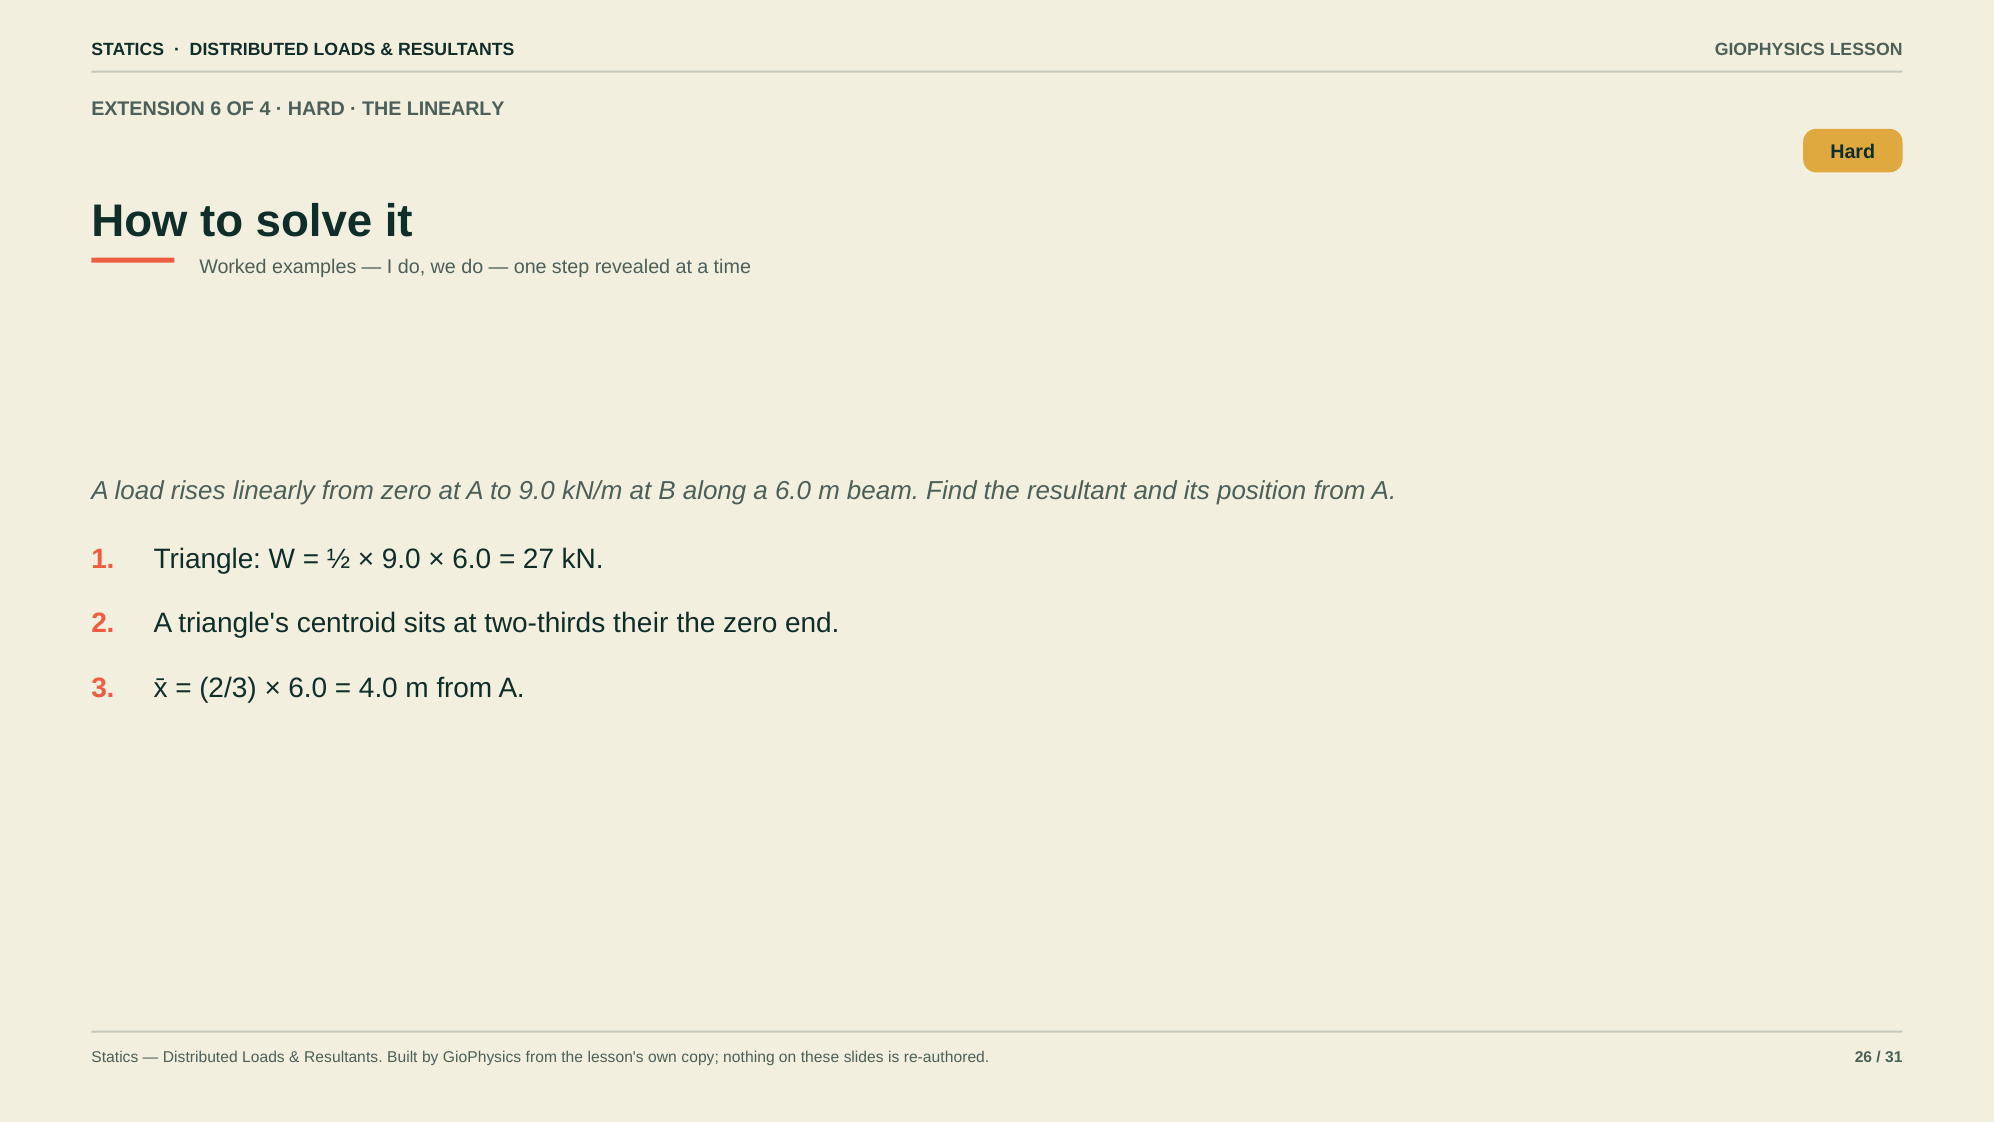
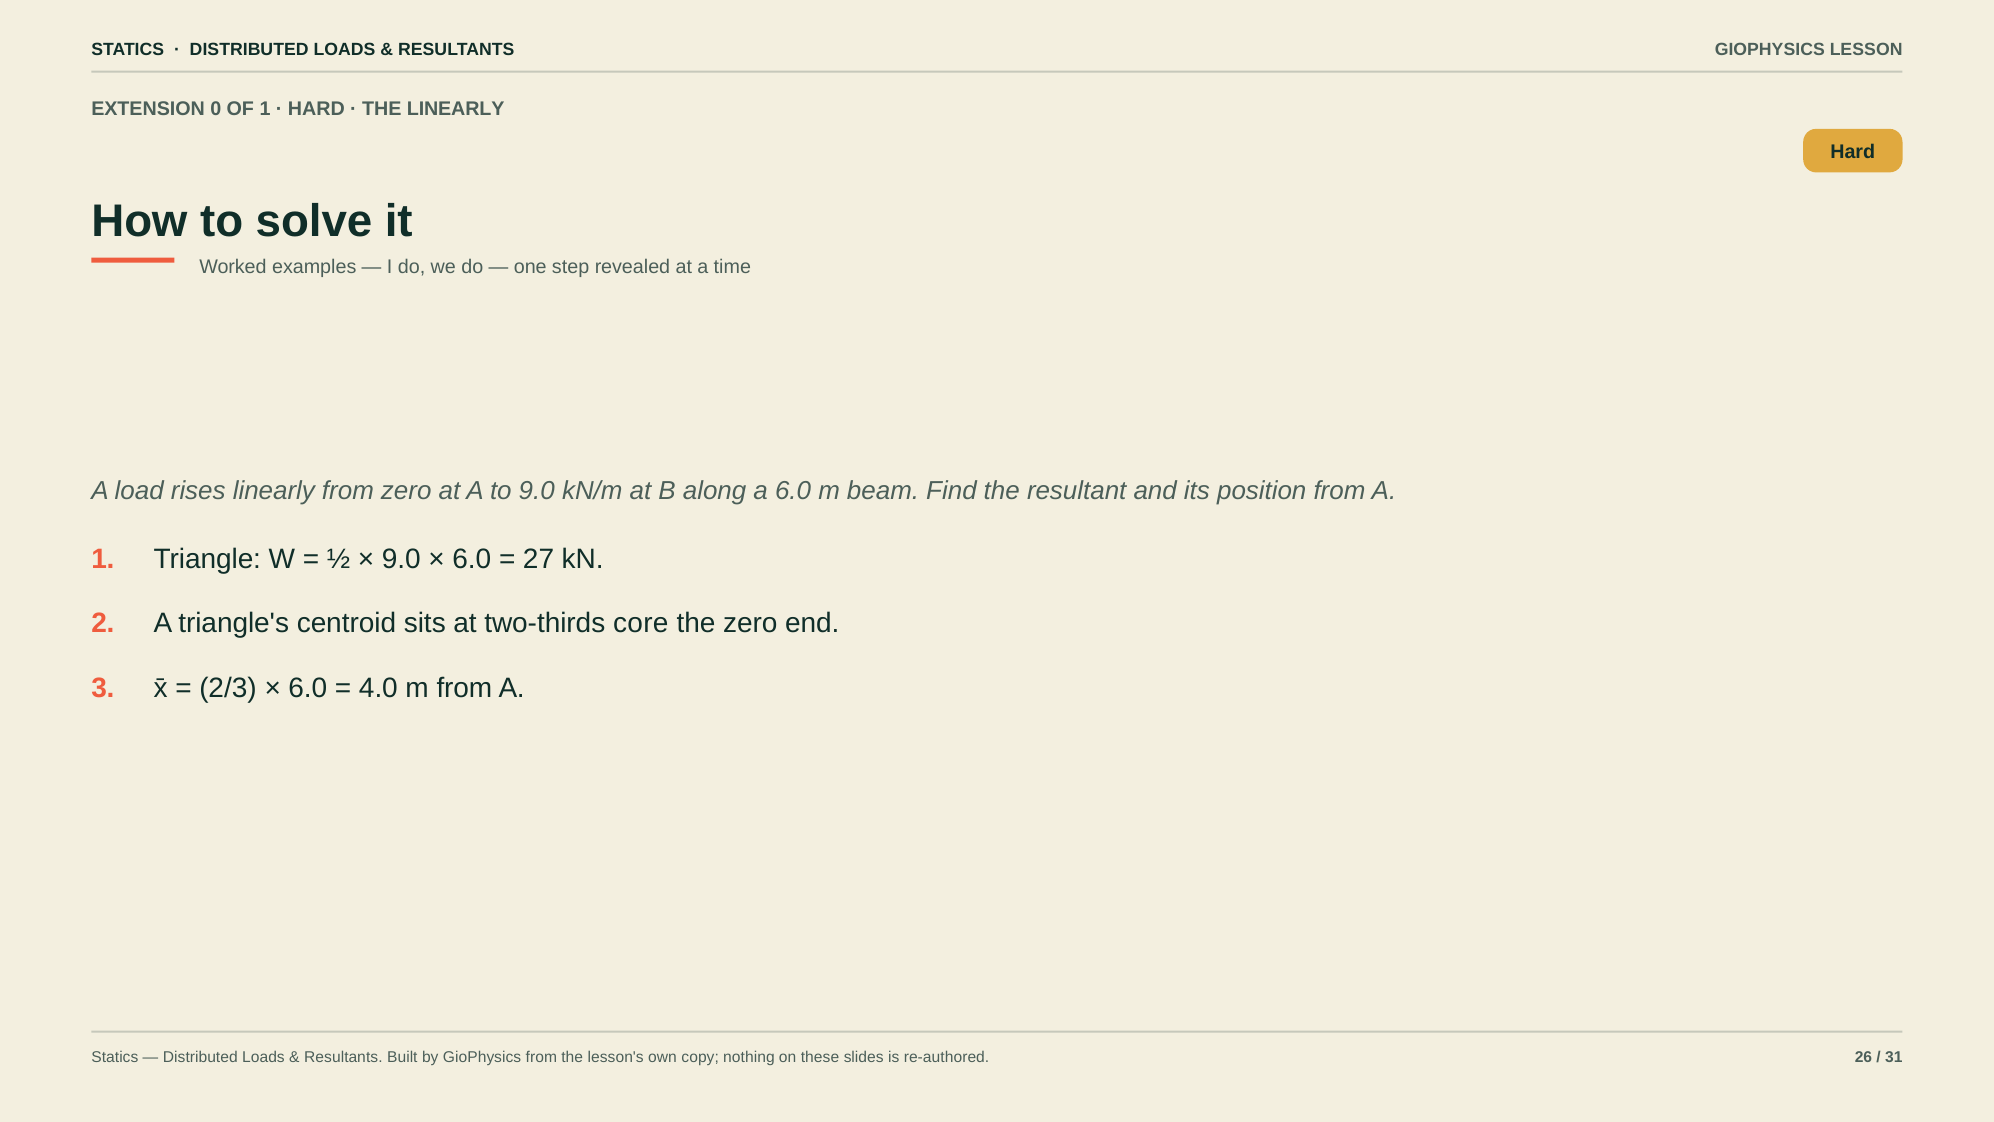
6: 6 -> 0
OF 4: 4 -> 1
their: their -> core
